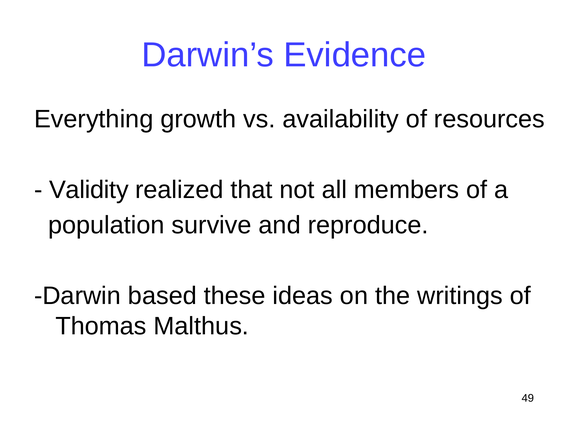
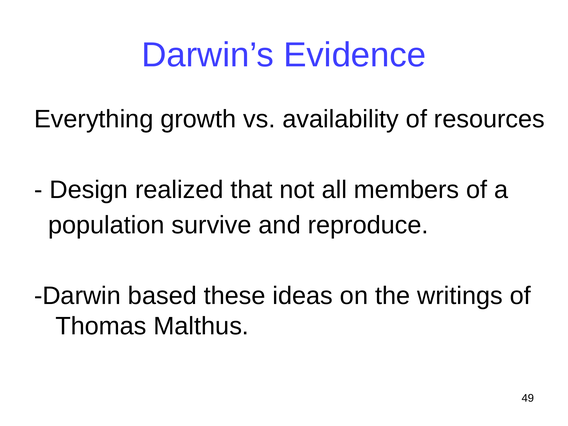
Validity: Validity -> Design
